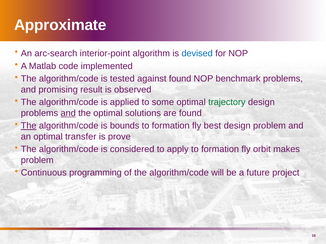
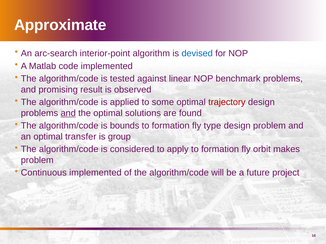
against found: found -> linear
trajectory colour: green -> red
The at (29, 126) underline: present -> none
best: best -> type
prove: prove -> group
Continuous programming: programming -> implemented
